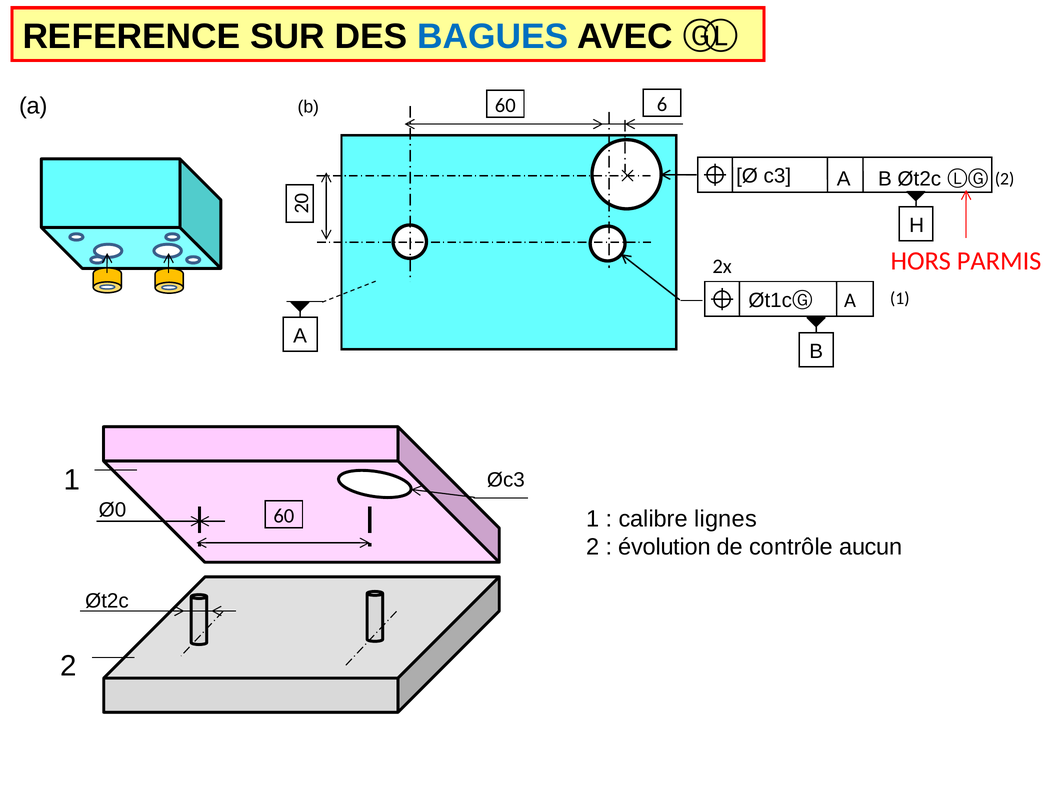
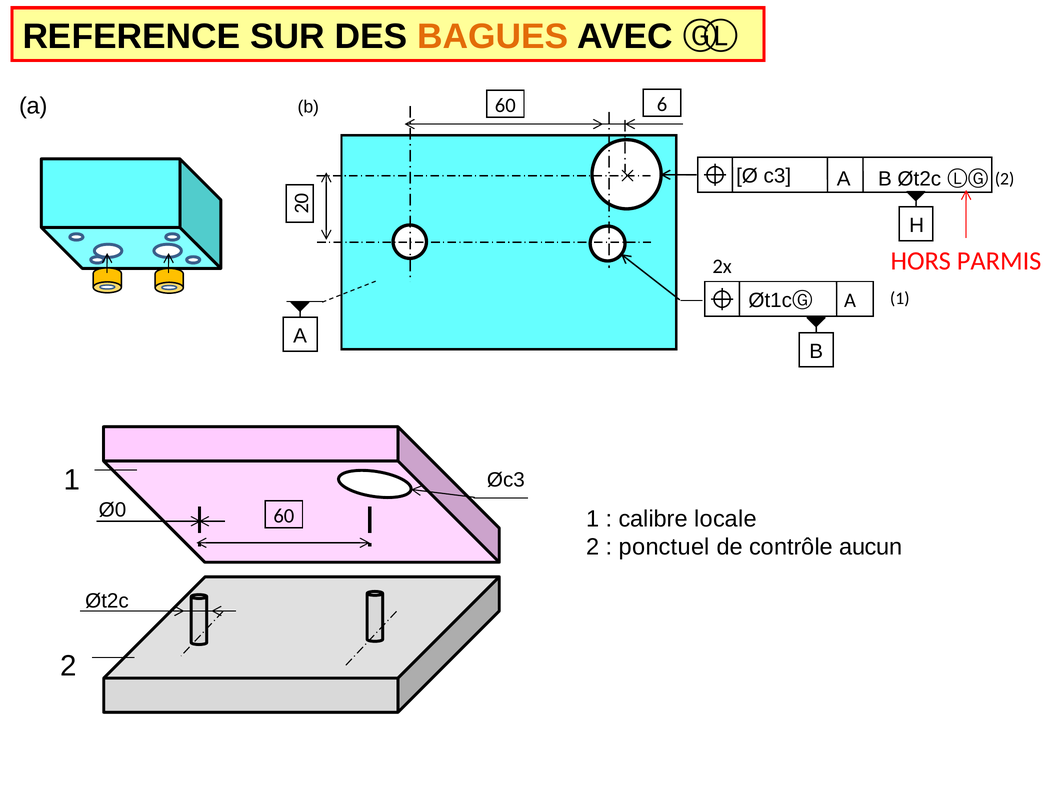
BAGUES colour: blue -> orange
lignes: lignes -> locale
évolution: évolution -> ponctuel
